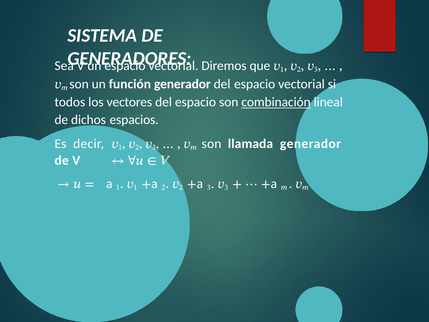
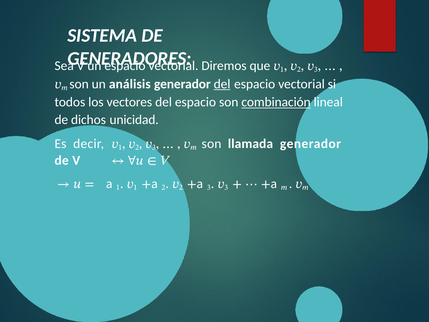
función: función -> análisis
del at (222, 84) underline: none -> present
espacios: espacios -> unicidad
